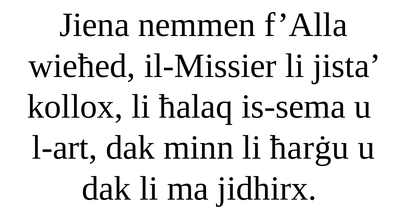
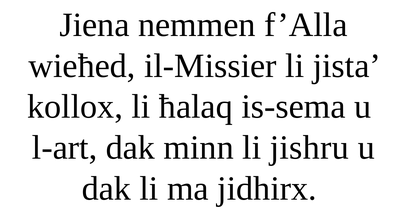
ħarġu: ħarġu -> jishru
